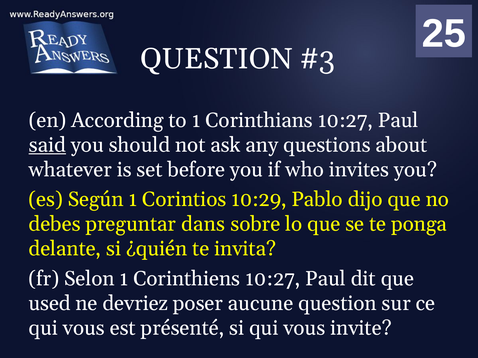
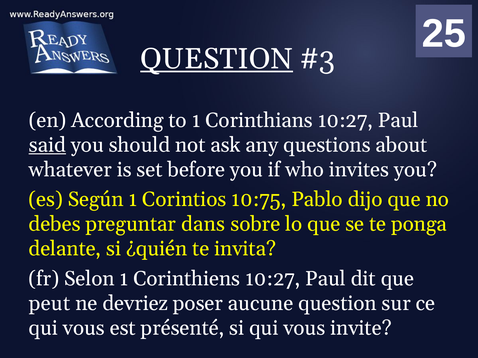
QUESTION at (217, 59) underline: none -> present
10:29: 10:29 -> 10:75
used: used -> peut
